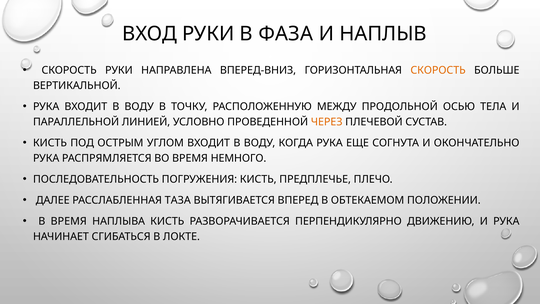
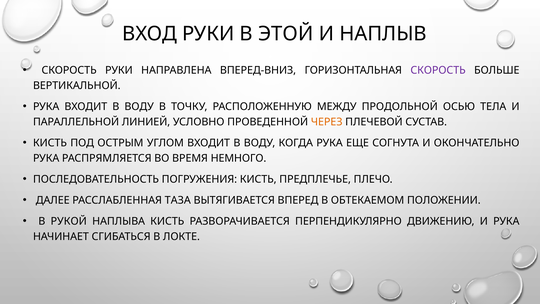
ФАЗА: ФАЗА -> ЭТОЙ
СКОРОСТЬ at (438, 70) colour: orange -> purple
В ВРЕМЯ: ВРЕМЯ -> РУКОЙ
